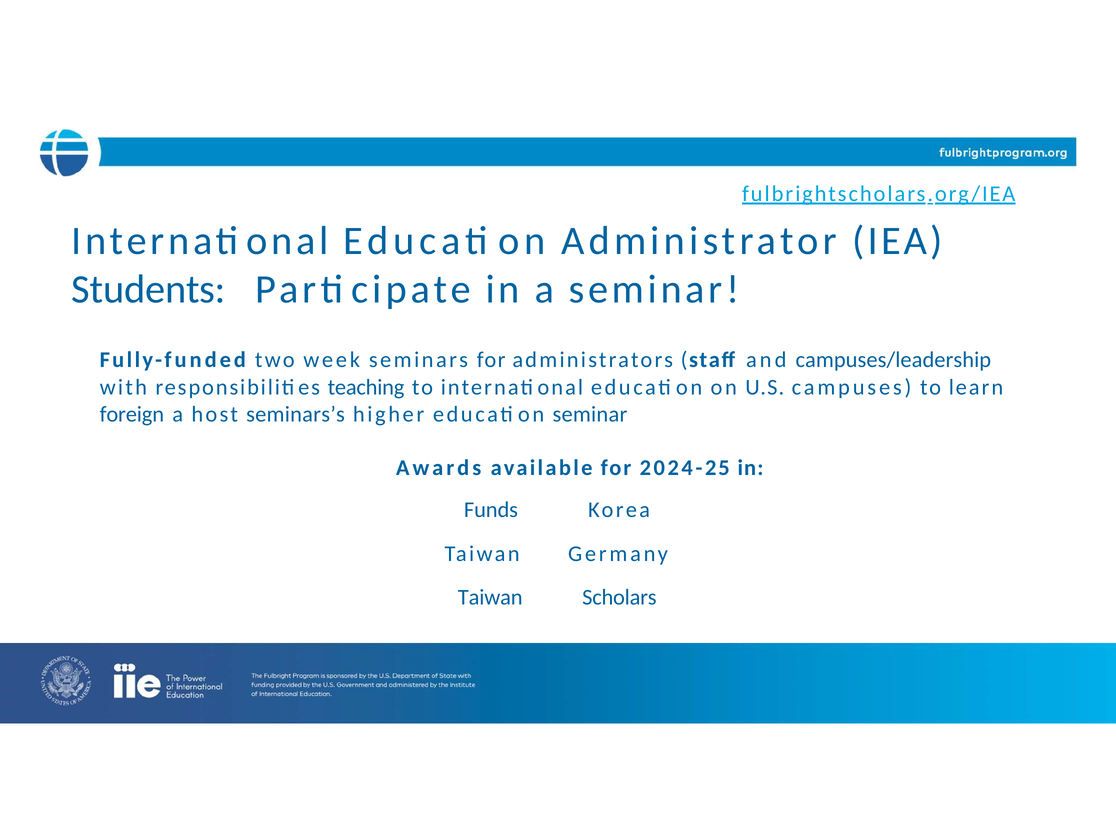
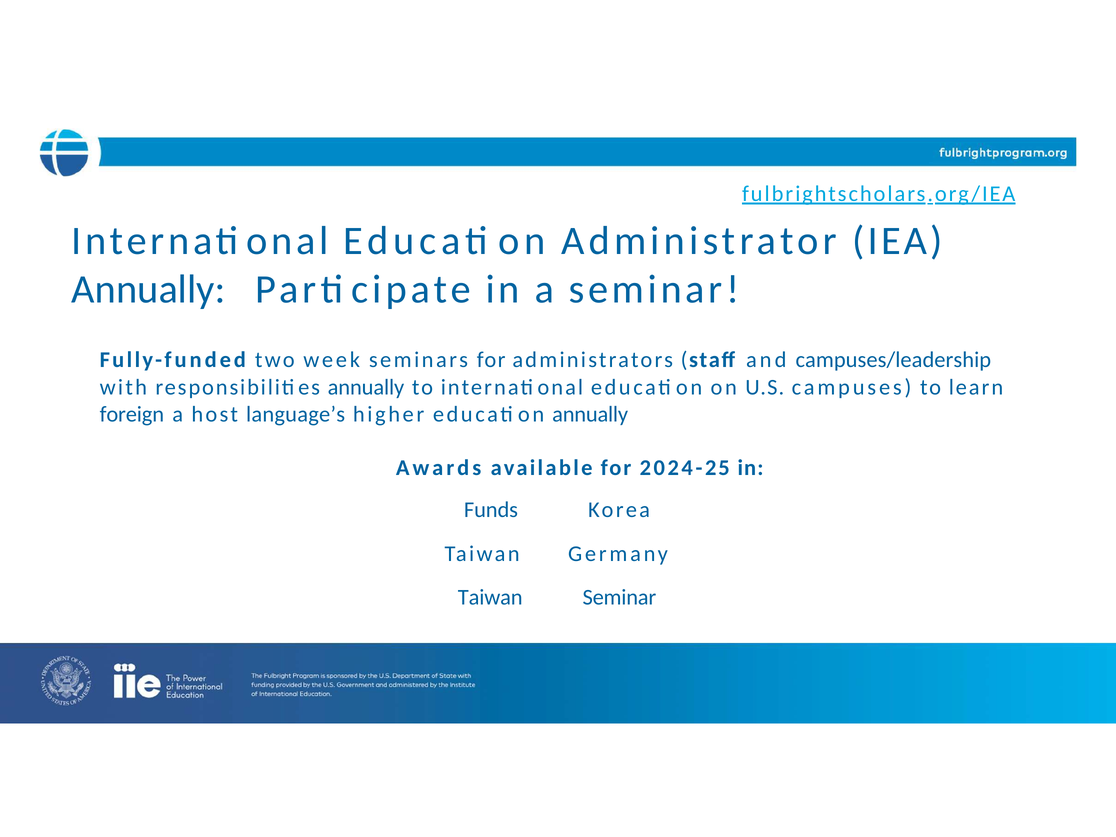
Students at (149, 289): Students -> Annually
responsibilities teaching: teaching -> annually
seminars’s: seminars’s -> language’s
education seminar: seminar -> annually
Scholars at (619, 597): Scholars -> Seminar
